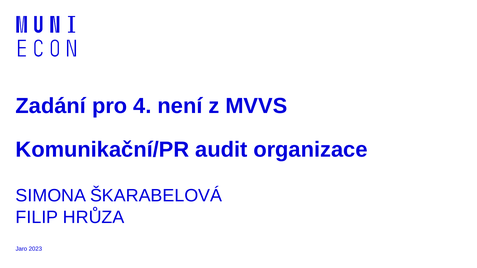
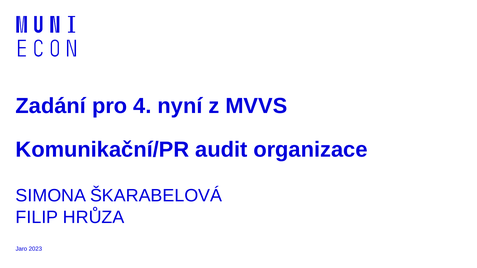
není: není -> nyní
